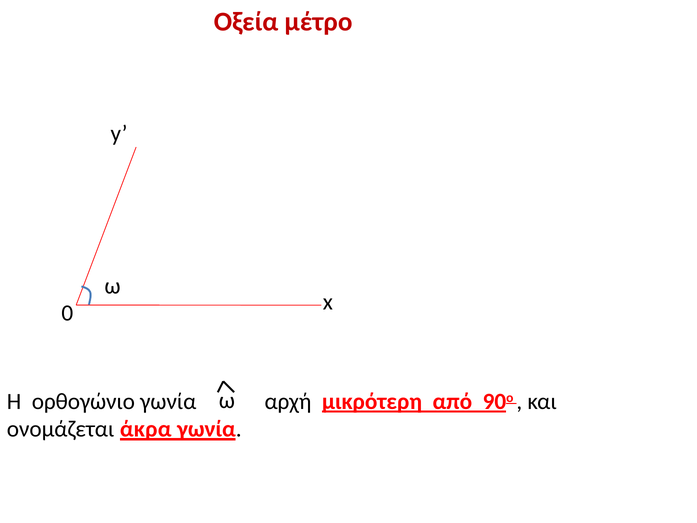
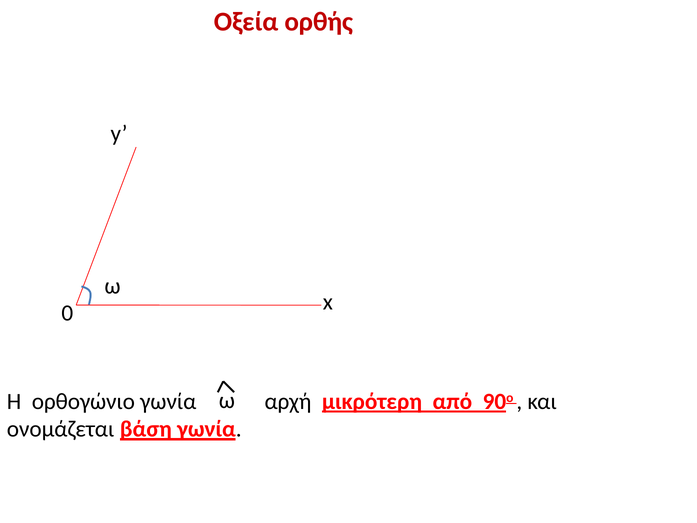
μέτρο: μέτρο -> ορθής
άκρα: άκρα -> βάση
